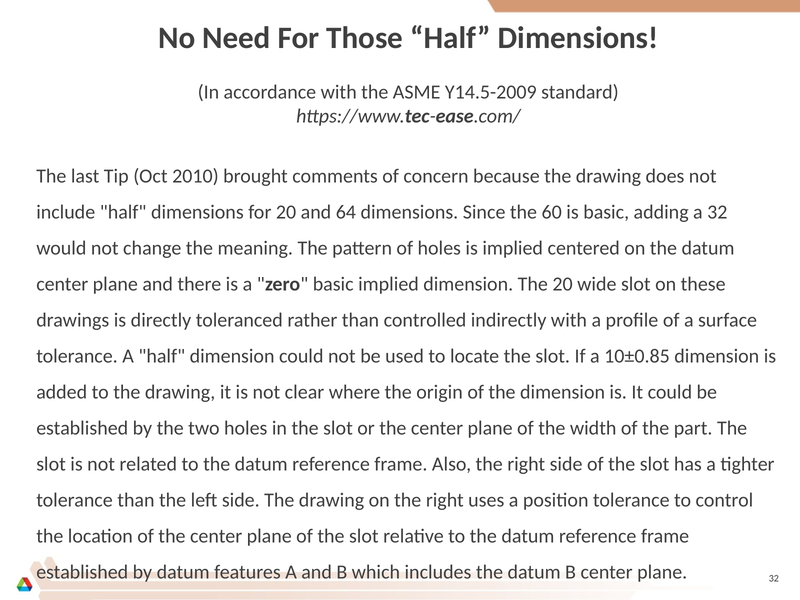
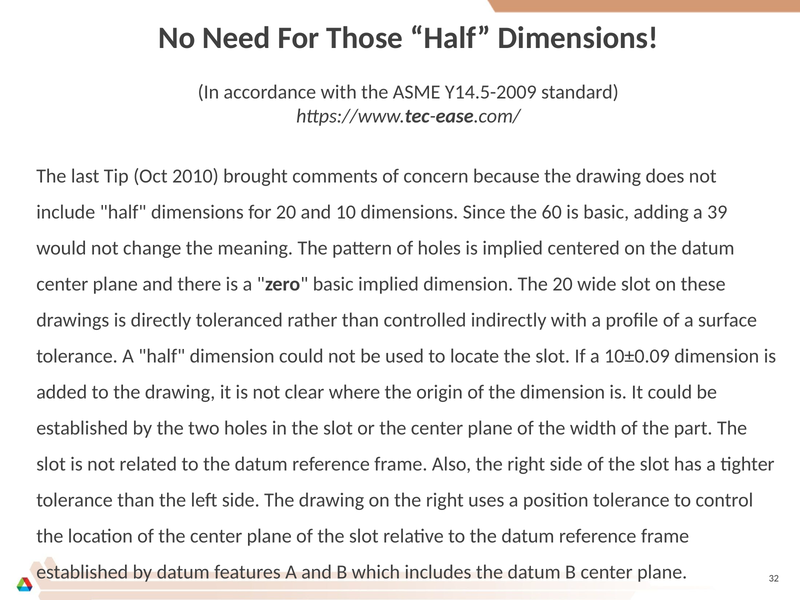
64: 64 -> 10
a 32: 32 -> 39
10±0.85: 10±0.85 -> 10±0.09
